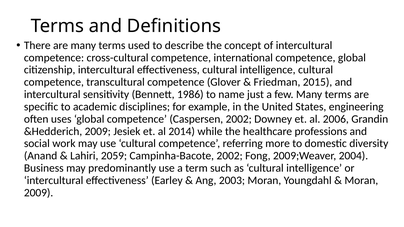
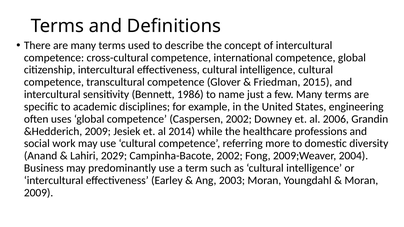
2059: 2059 -> 2029
